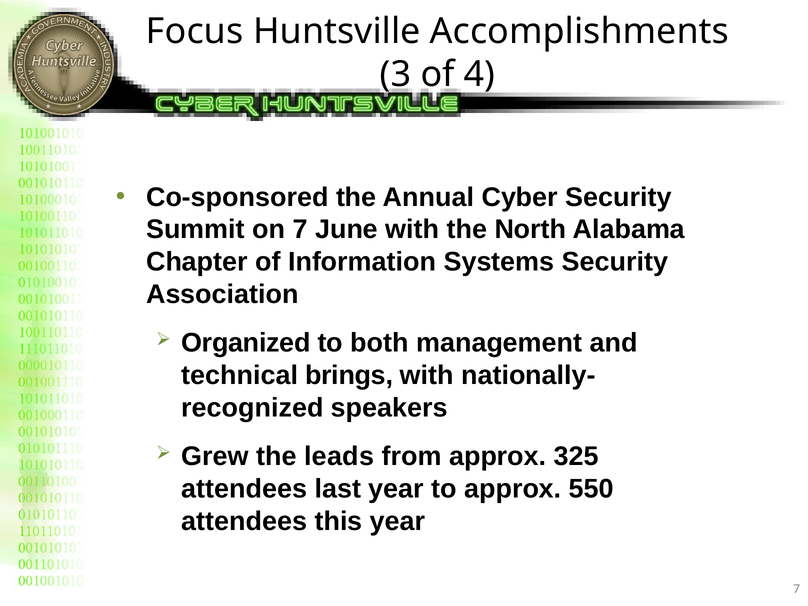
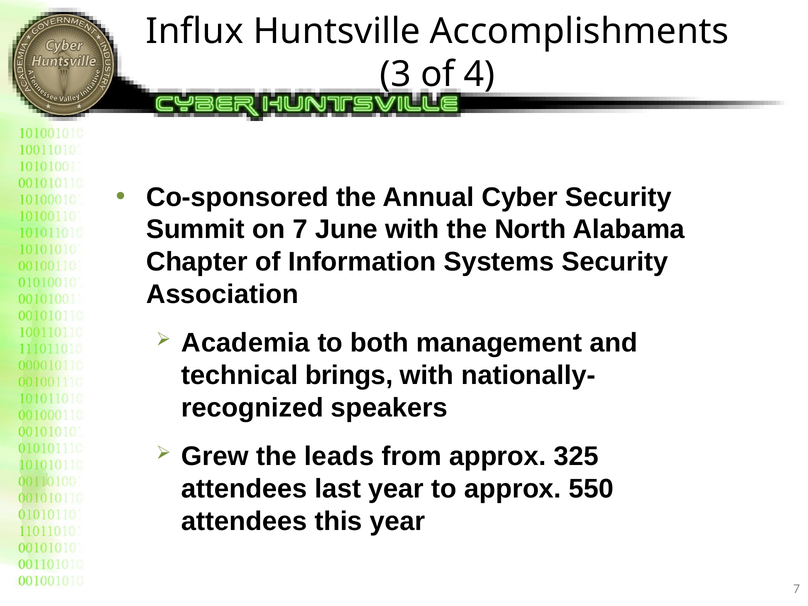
Focus: Focus -> Influx
Organized: Organized -> Academia
